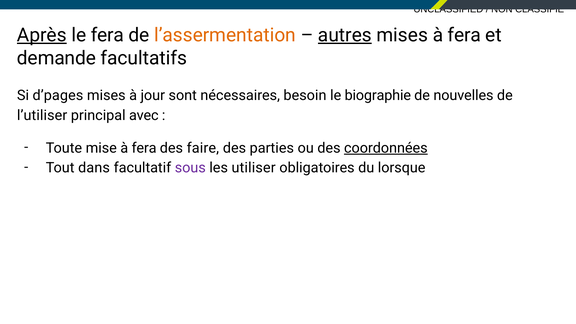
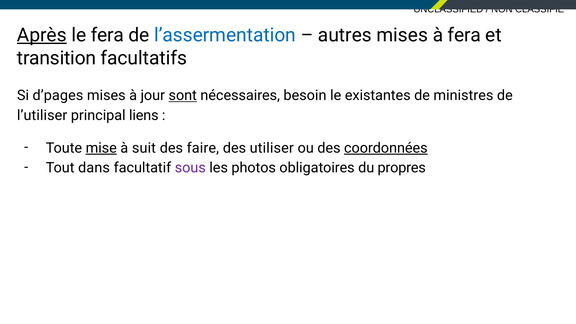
l’assermentation colour: orange -> blue
autres underline: present -> none
demande: demande -> transition
sont underline: none -> present
biographie: biographie -> existantes
nouvelles: nouvelles -> ministres
avec: avec -> liens
mise underline: none -> present
fera at (144, 148): fera -> suit
parties: parties -> utiliser
utiliser: utiliser -> photos
lorsque: lorsque -> propres
